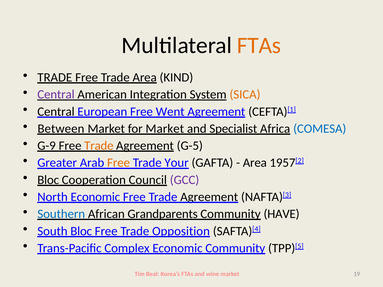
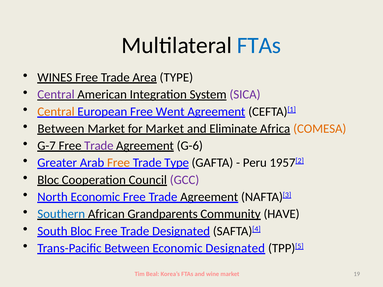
FTAs at (259, 46) colour: orange -> blue
TRADE at (55, 77): TRADE -> WINES
Area KIND: KIND -> TYPE
SICA colour: orange -> purple
Central at (56, 112) colour: black -> orange
Specialist: Specialist -> Eliminate
COMESA colour: blue -> orange
G-9: G-9 -> G-7
Trade at (99, 146) colour: orange -> purple
G-5: G-5 -> G-6
Trade Your: Your -> Type
Area at (255, 163): Area -> Peru
Trade Opposition: Opposition -> Designated
Trans-Pacific Complex: Complex -> Between
Economic Community: Community -> Designated
